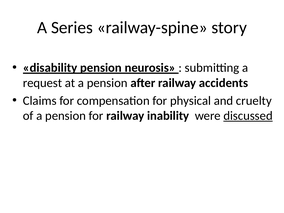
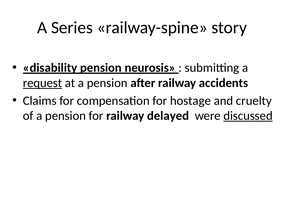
request underline: none -> present
physical: physical -> hostage
inability: inability -> delayed
